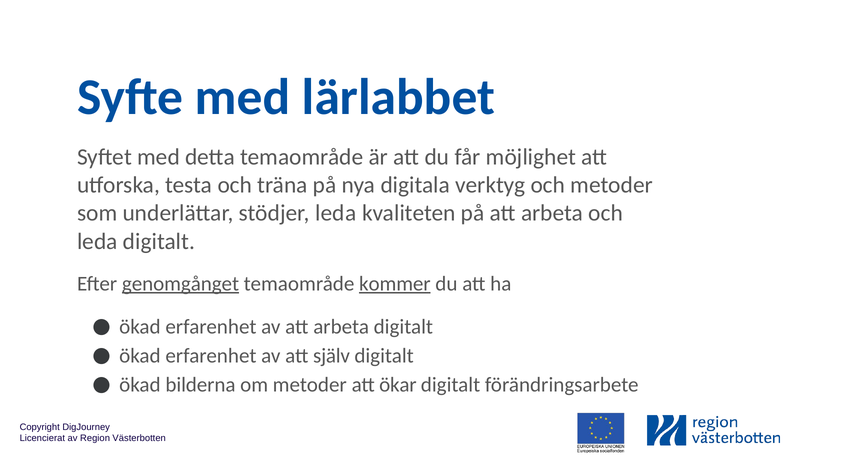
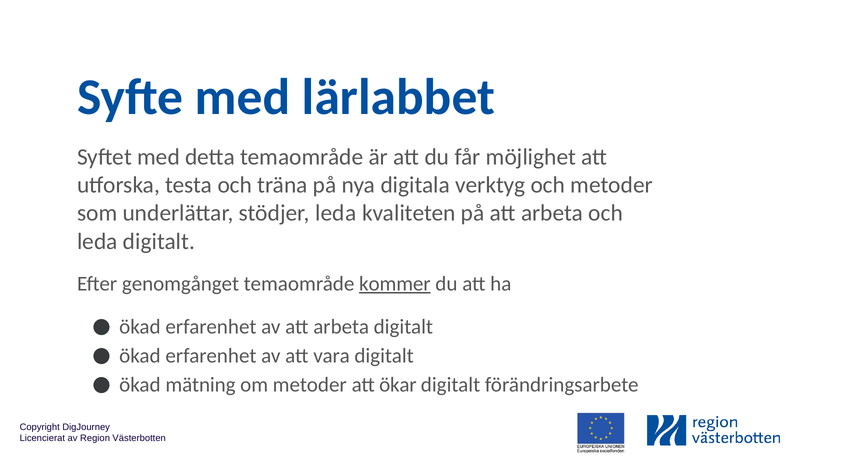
genomgånget underline: present -> none
själv: själv -> vara
bilderna: bilderna -> mätning
